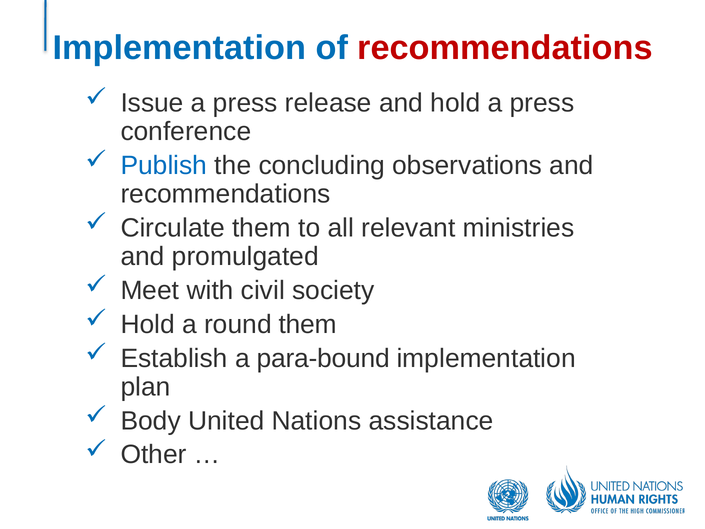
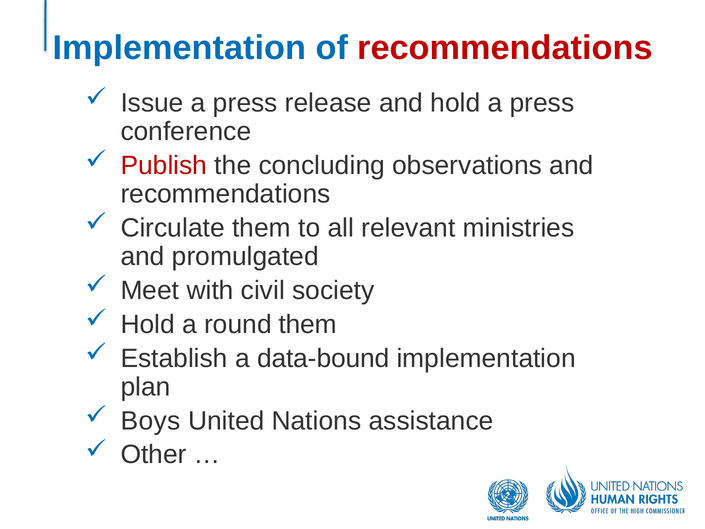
Publish colour: blue -> red
para-bound: para-bound -> data-bound
Body: Body -> Boys
